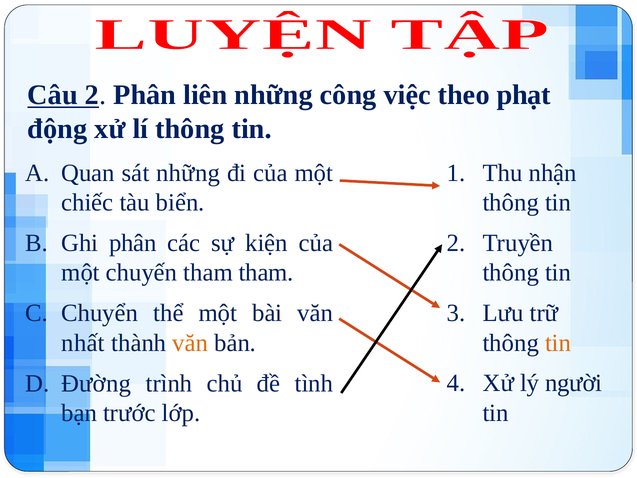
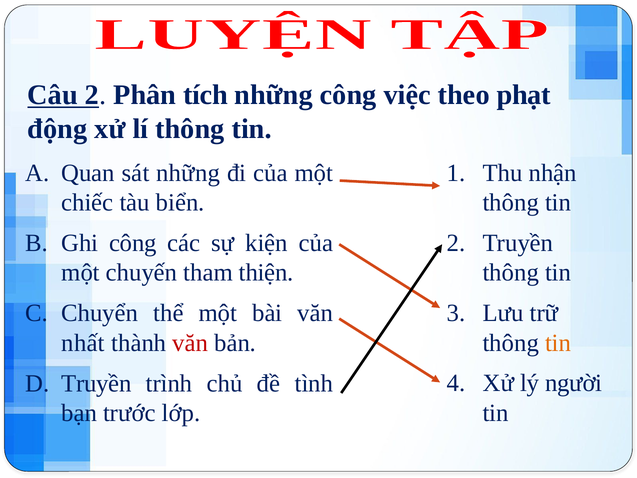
liên: liên -> tích
Ghi phân: phân -> công
tham tham: tham -> thiện
văn at (190, 343) colour: orange -> red
Đường at (96, 383): Đường -> Truyền
